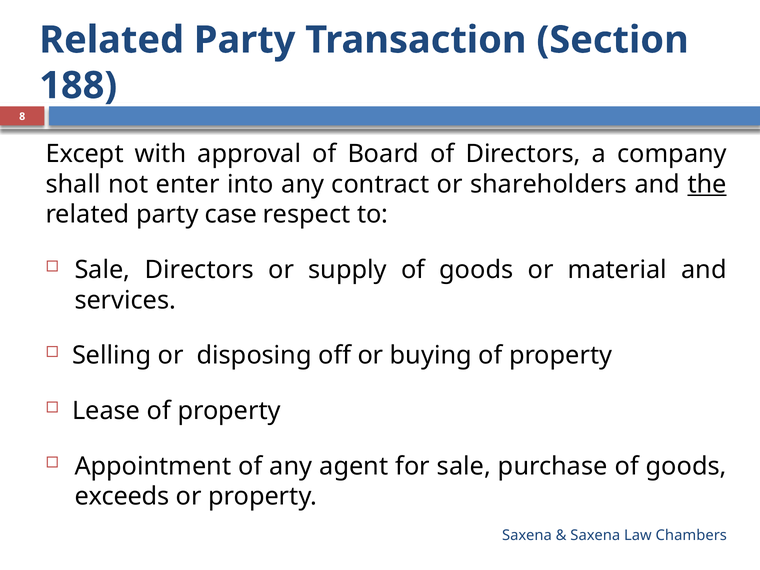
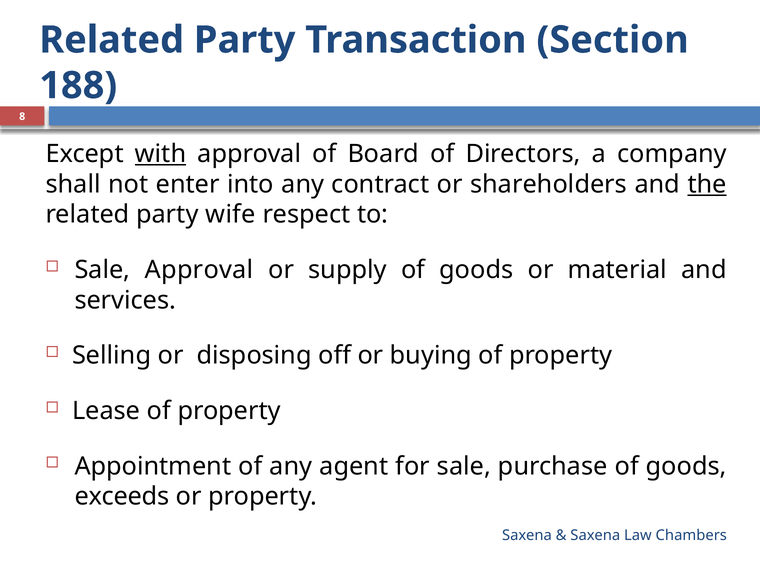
with underline: none -> present
case: case -> wife
Sale Directors: Directors -> Approval
